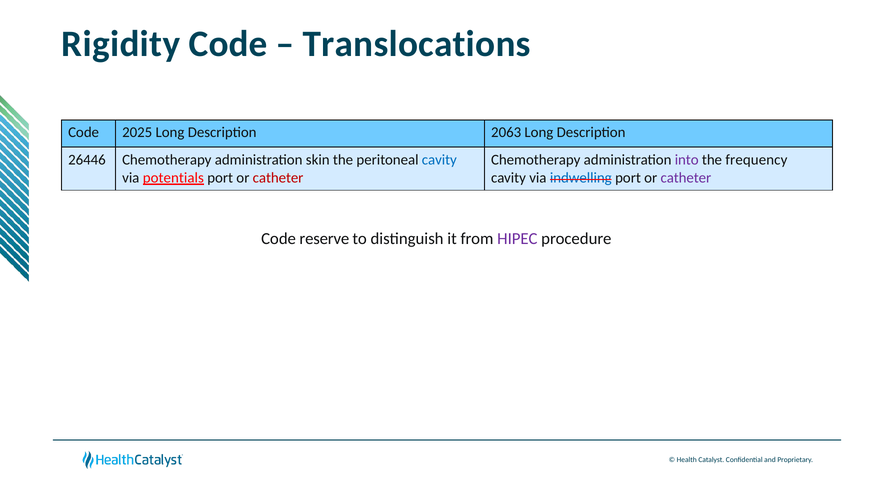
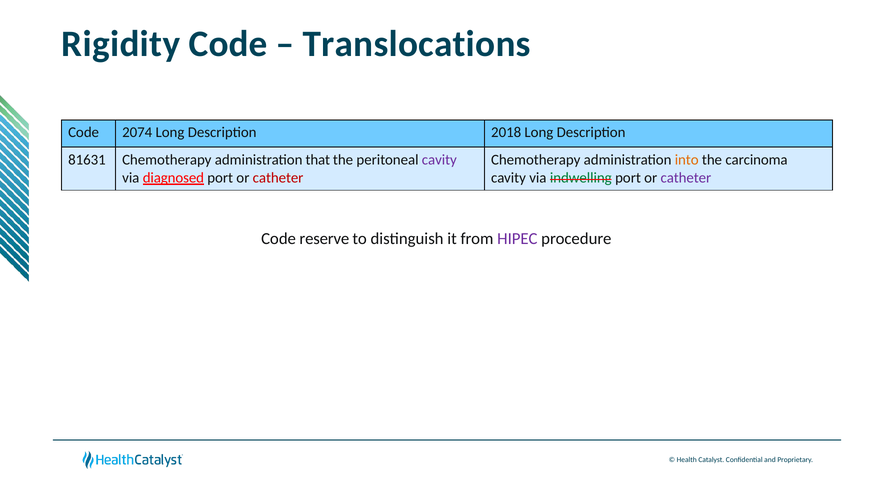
2025: 2025 -> 2074
2063: 2063 -> 2018
26446: 26446 -> 81631
skin: skin -> that
cavity at (439, 160) colour: blue -> purple
into colour: purple -> orange
frequency: frequency -> carcinoma
potentials: potentials -> diagnosed
indwelling colour: blue -> green
